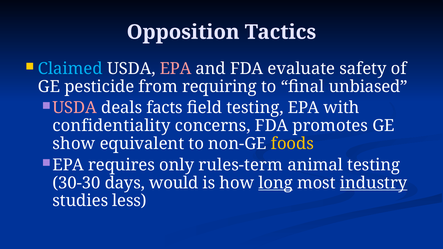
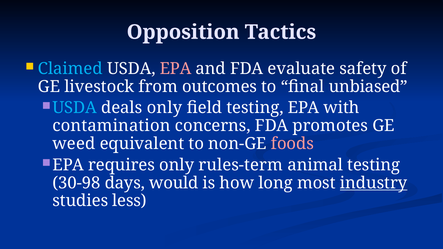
pesticide: pesticide -> livestock
requiring: requiring -> outcomes
USDA at (75, 108) colour: pink -> light blue
deals facts: facts -> only
confidentiality: confidentiality -> contamination
show: show -> weed
foods colour: yellow -> pink
30-30: 30-30 -> 30-98
long underline: present -> none
